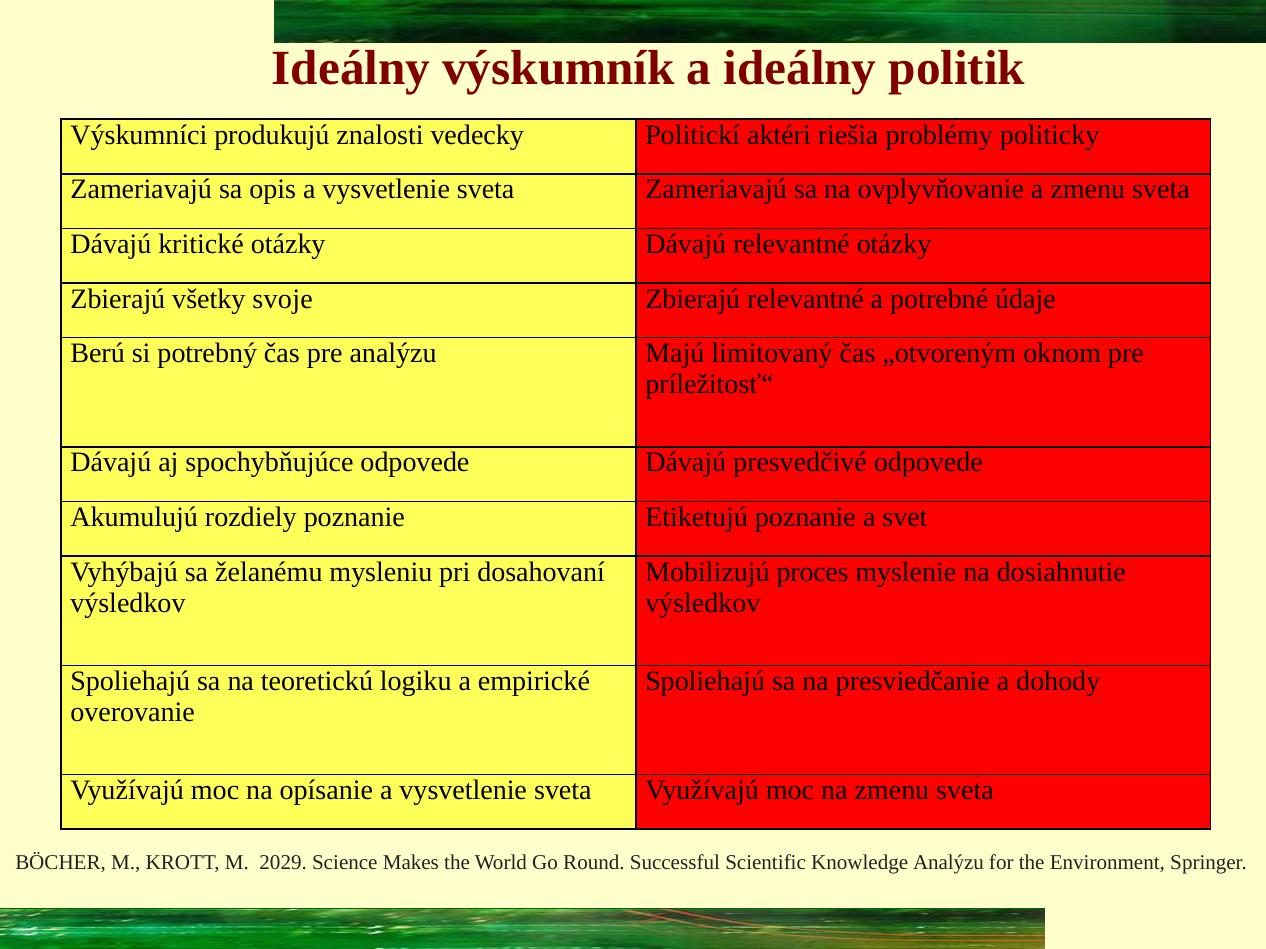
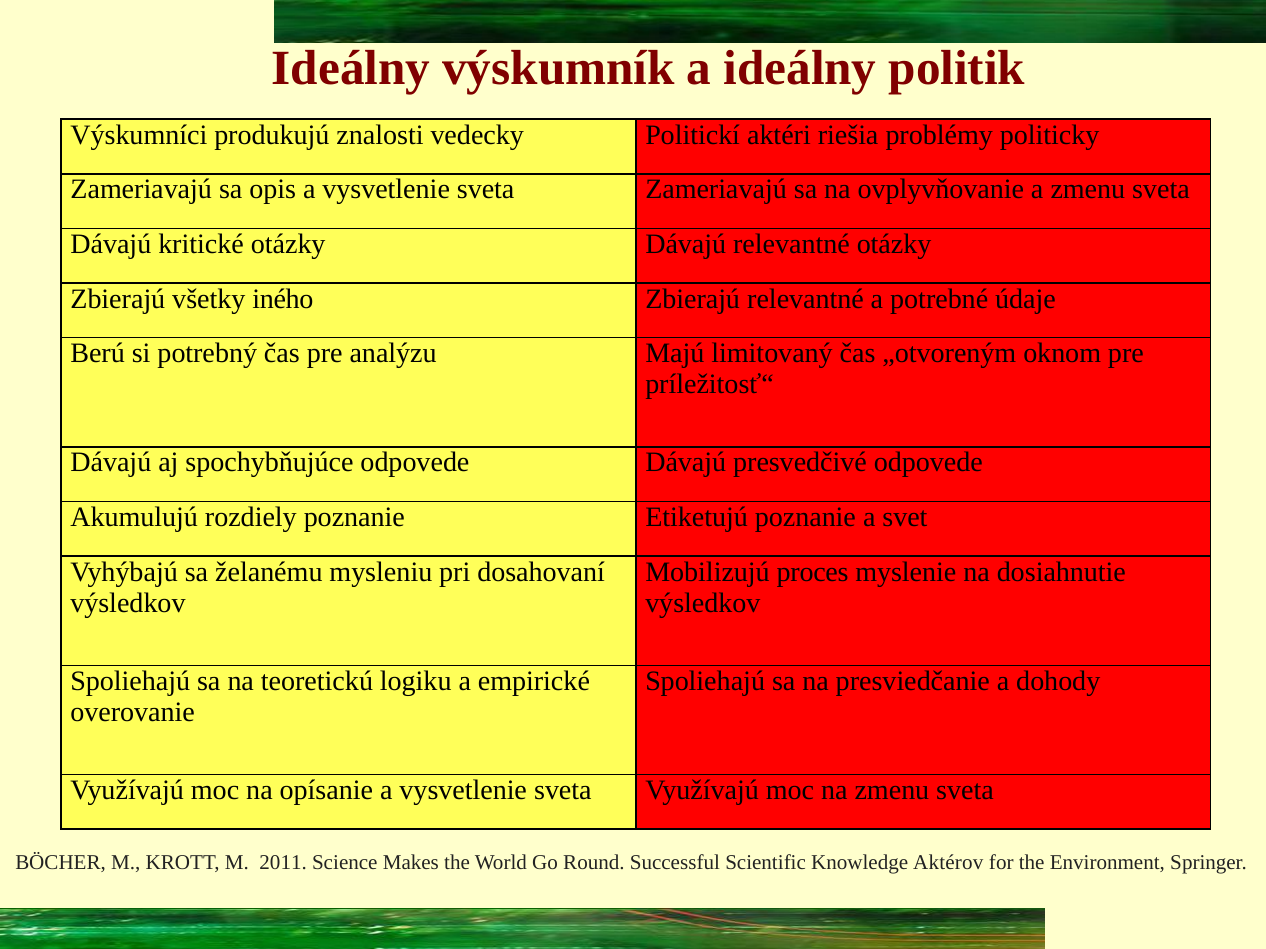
svoje: svoje -> iného
2029: 2029 -> 2011
Knowledge Analýzu: Analýzu -> Aktérov
